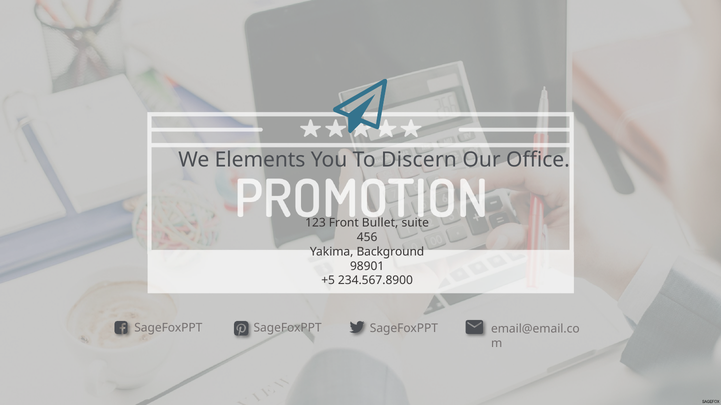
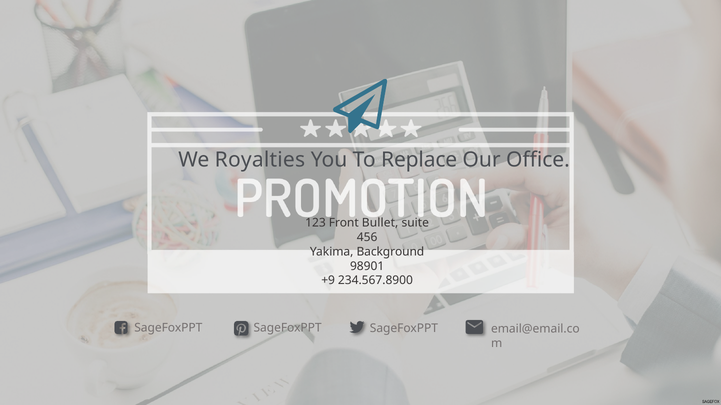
Elements: Elements -> Royalties
Discern: Discern -> Replace
+5: +5 -> +9
